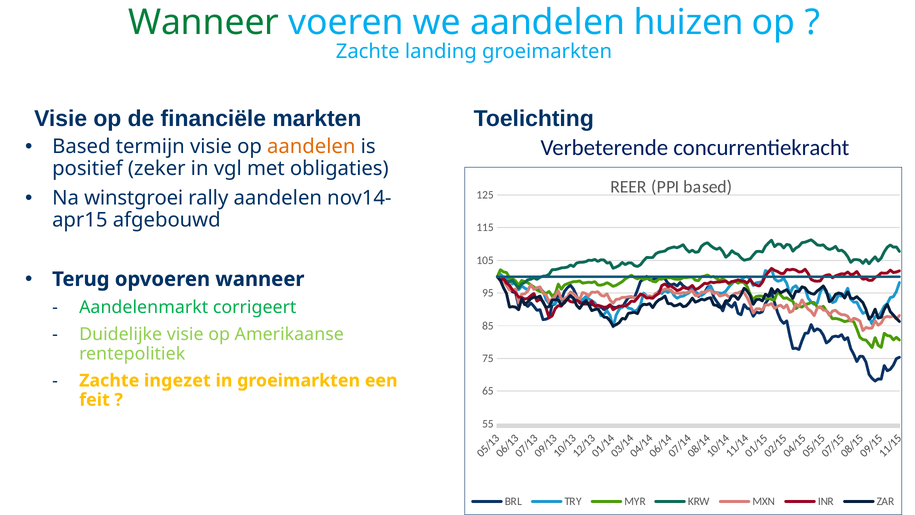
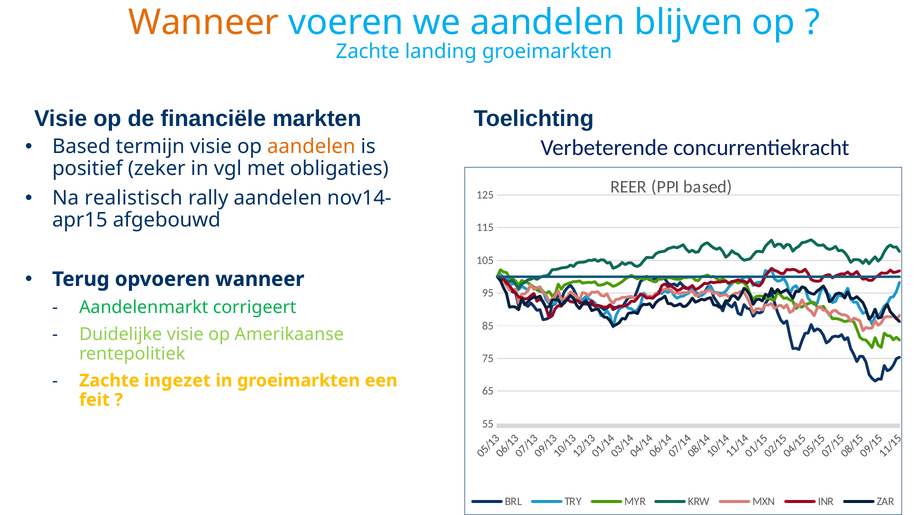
Wanneer at (204, 22) colour: green -> orange
huizen: huizen -> blijven
winstgroei: winstgroei -> realistisch
